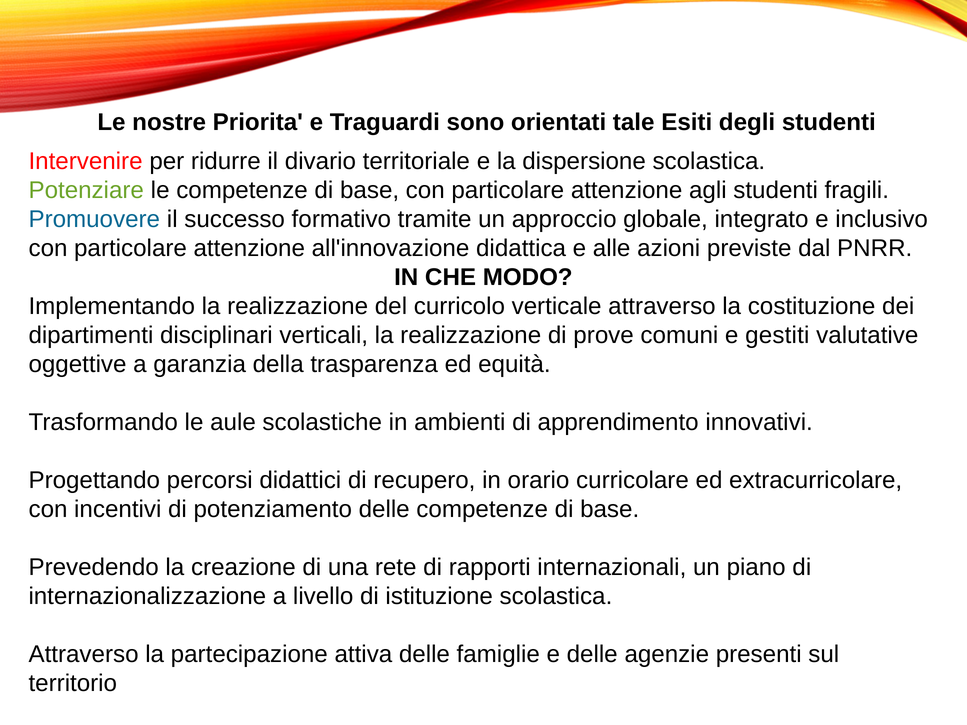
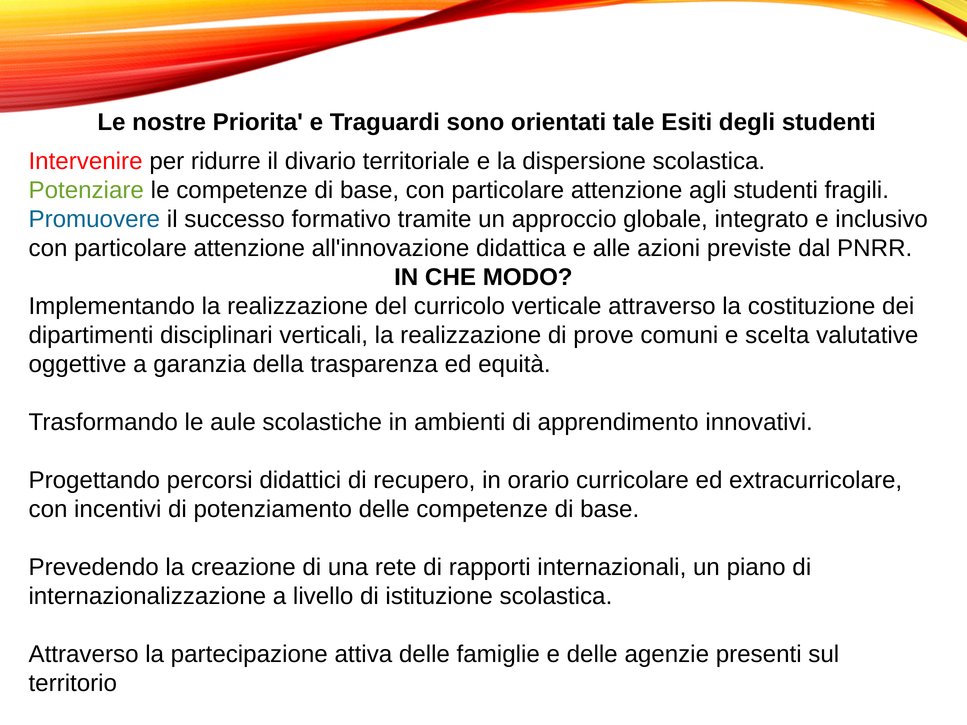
gestiti: gestiti -> scelta
